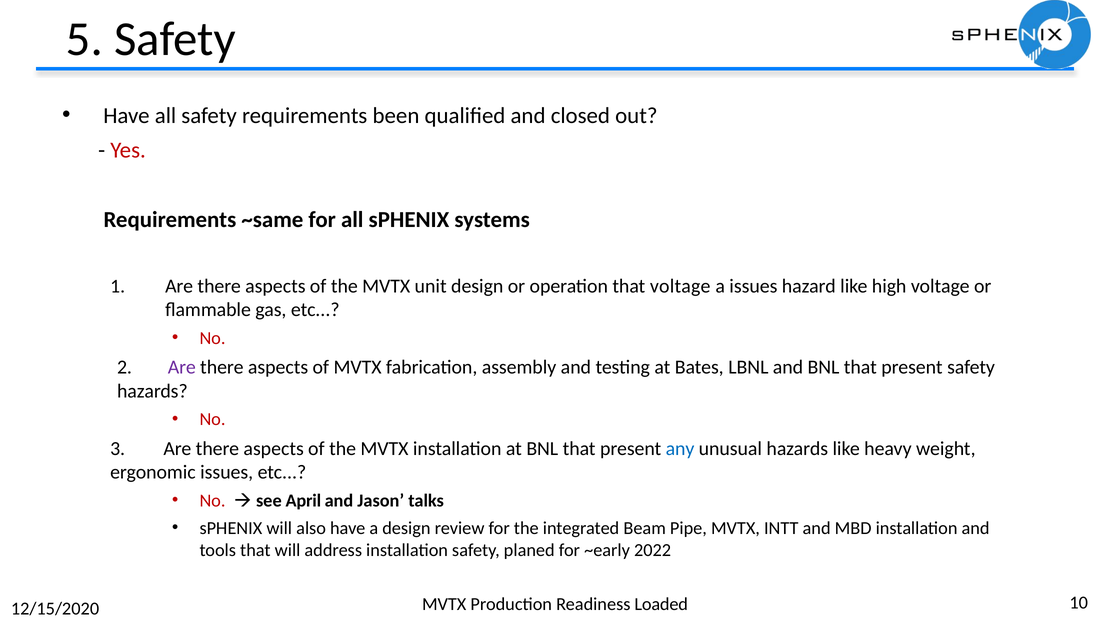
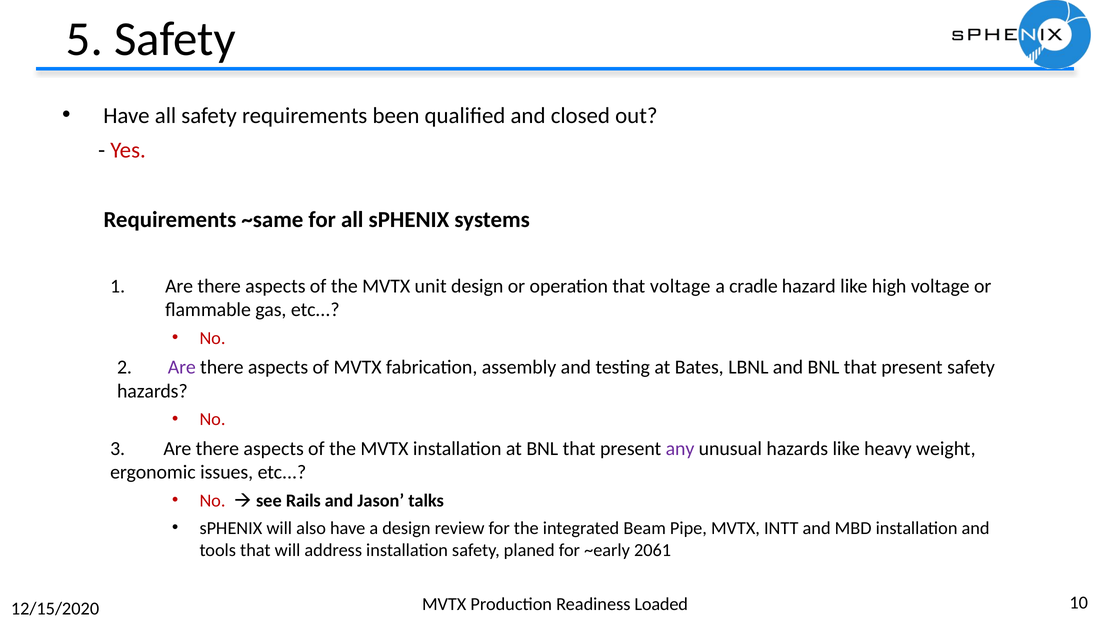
a issues: issues -> cradle
any colour: blue -> purple
April: April -> Rails
2022: 2022 -> 2061
